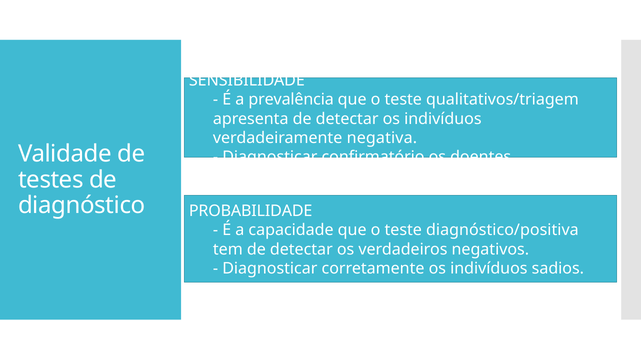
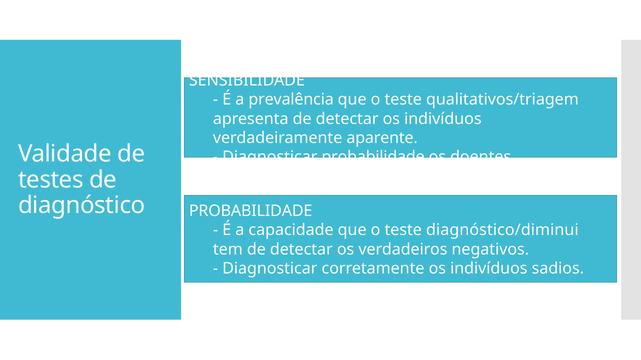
negativa: negativa -> aparente
Diagnosticar confirmatório: confirmatório -> probabilidade
diagnóstico/positiva: diagnóstico/positiva -> diagnóstico/diminui
